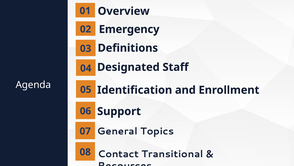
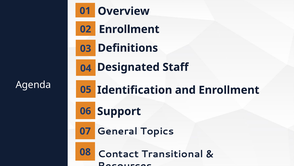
02 Emergency: Emergency -> Enrollment
